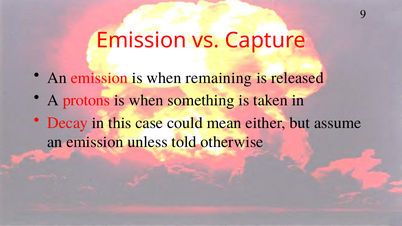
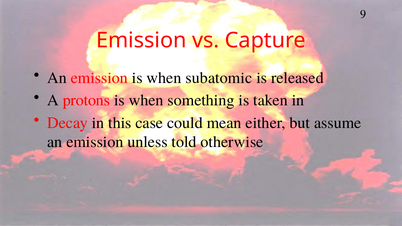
remaining: remaining -> subatomic
